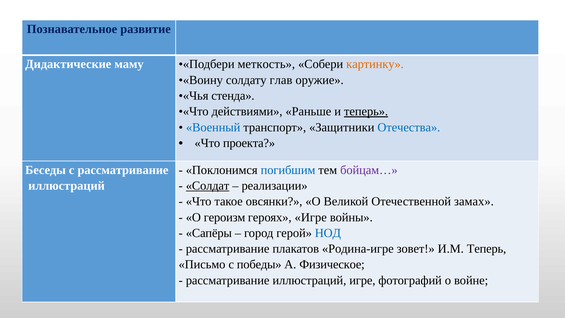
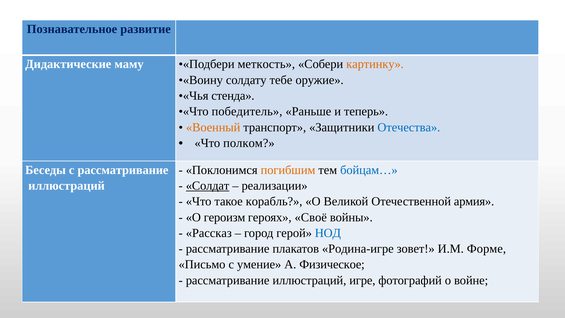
глав: глав -> тебе
действиями: действиями -> победитель
теперь at (366, 111) underline: present -> none
Военный colour: blue -> orange
проекта: проекта -> полком
погибшим colour: blue -> orange
бойцам… colour: purple -> blue
овсянки: овсянки -> корабль
замах: замах -> армия
героях Игре: Игре -> Своё
Сапёры: Сапёры -> Рассказ
И.М Теперь: Теперь -> Форме
победы: победы -> умение
